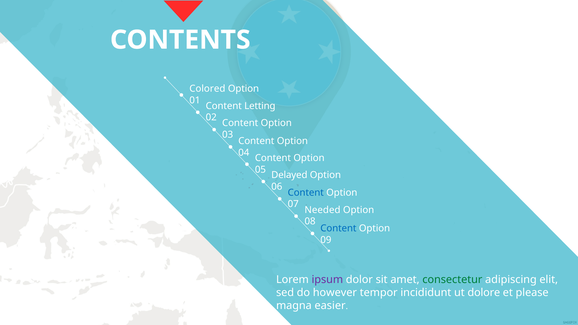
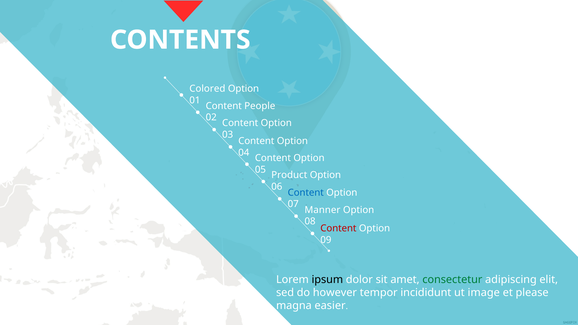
Letting: Letting -> People
Delayed: Delayed -> Product
Needed: Needed -> Manner
Content at (338, 229) colour: blue -> red
ipsum colour: purple -> black
dolore: dolore -> image
